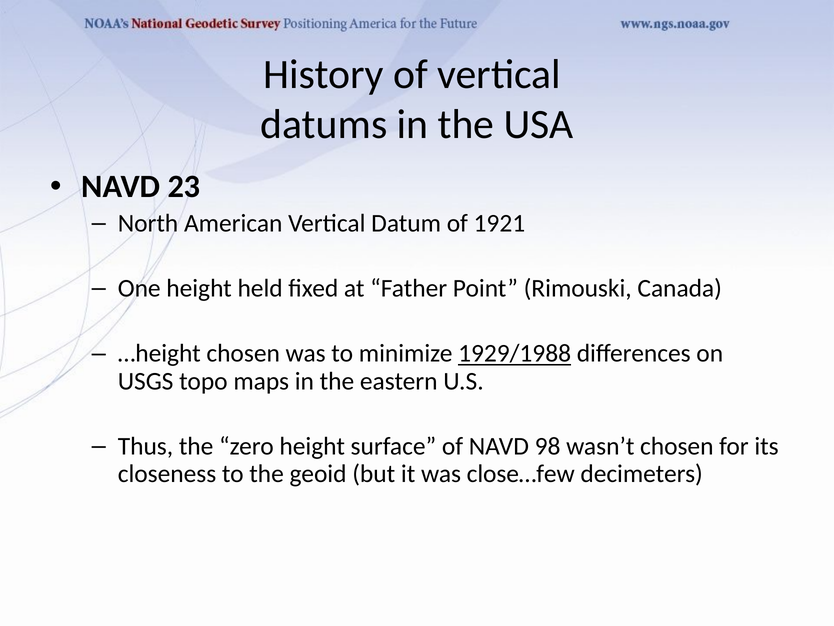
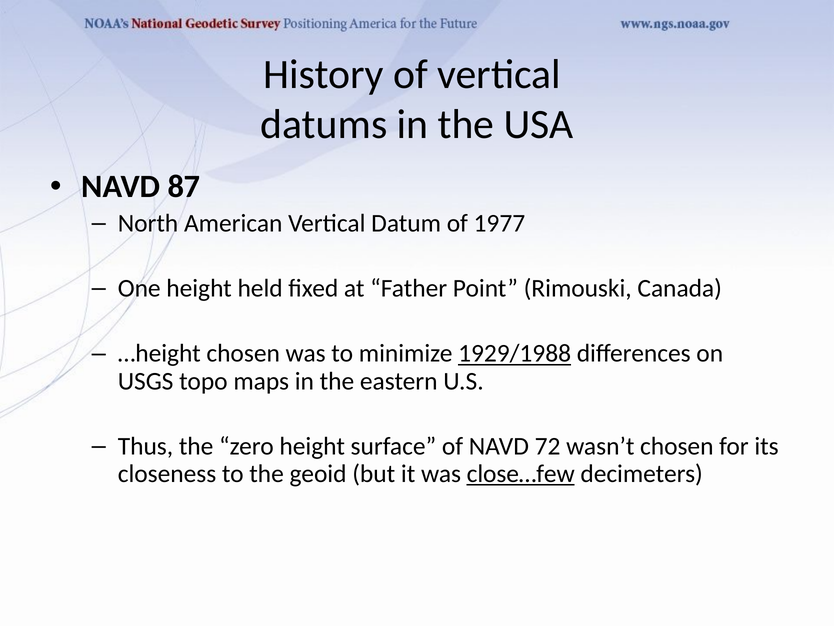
23: 23 -> 87
1921: 1921 -> 1977
98: 98 -> 72
close…few underline: none -> present
